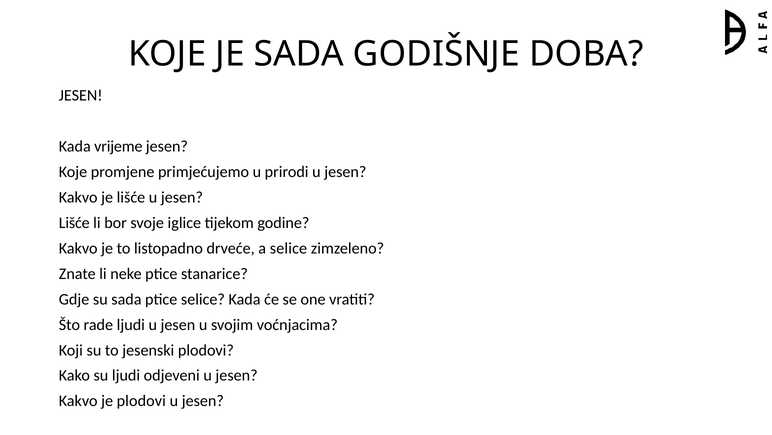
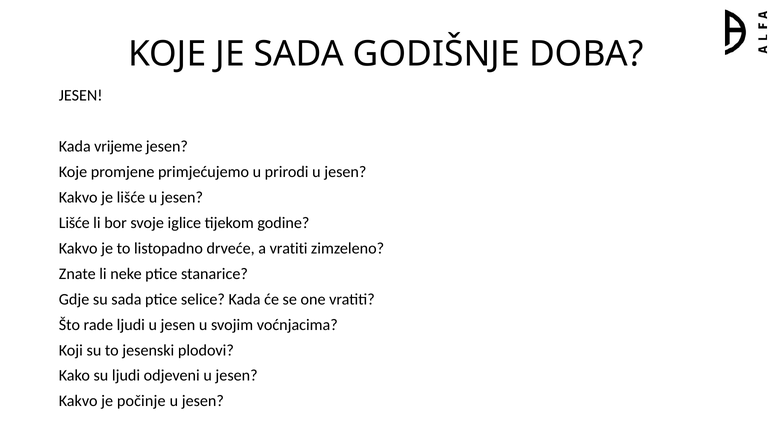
a selice: selice -> vratiti
je plodovi: plodovi -> počinje
